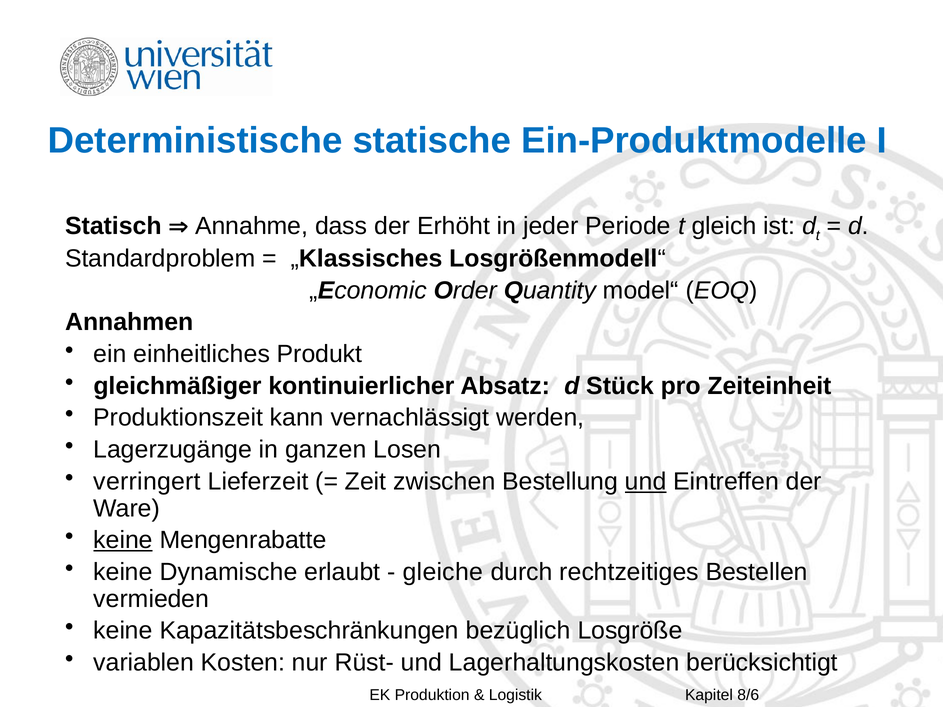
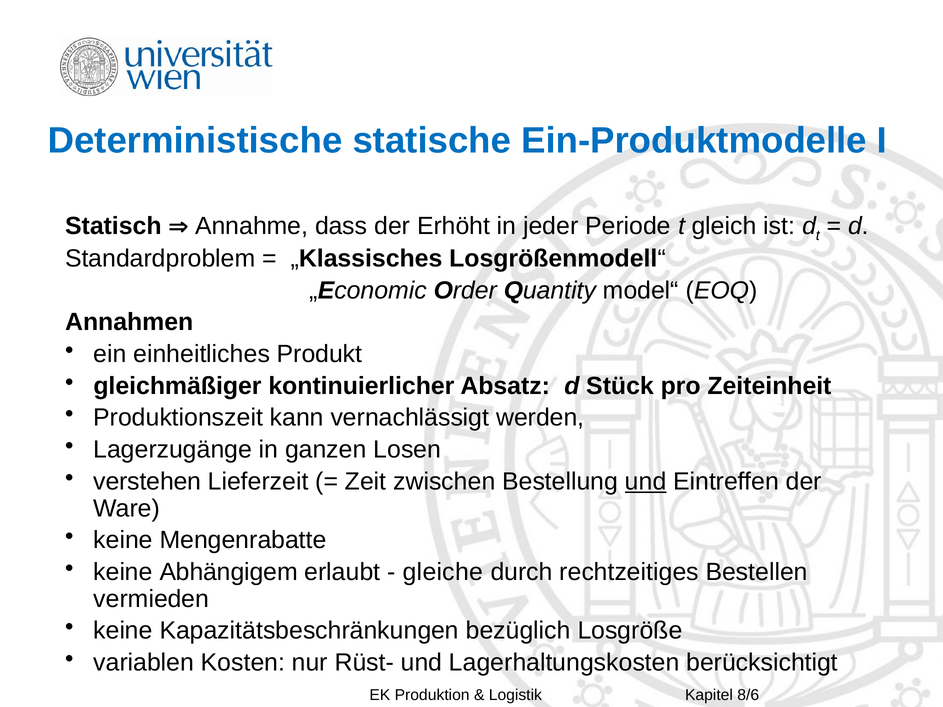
verringert: verringert -> verstehen
keine at (123, 540) underline: present -> none
Dynamische: Dynamische -> Abhängigem
